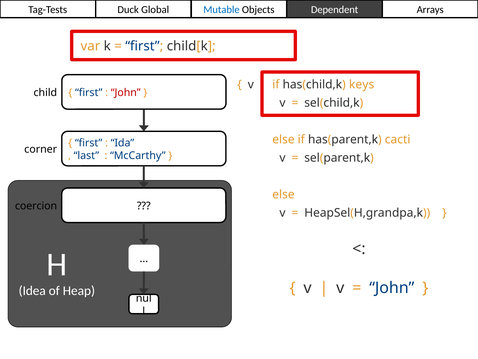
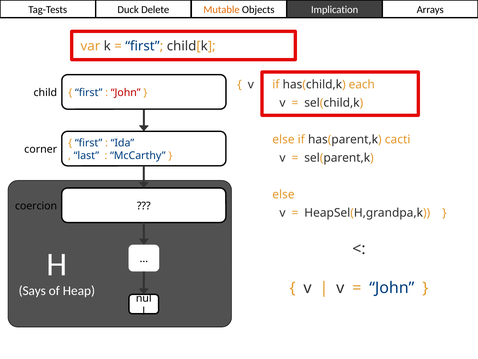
Global: Global -> Delete
Mutable colour: blue -> orange
Dependent: Dependent -> Implication
keys: keys -> each
Idea: Idea -> Says
